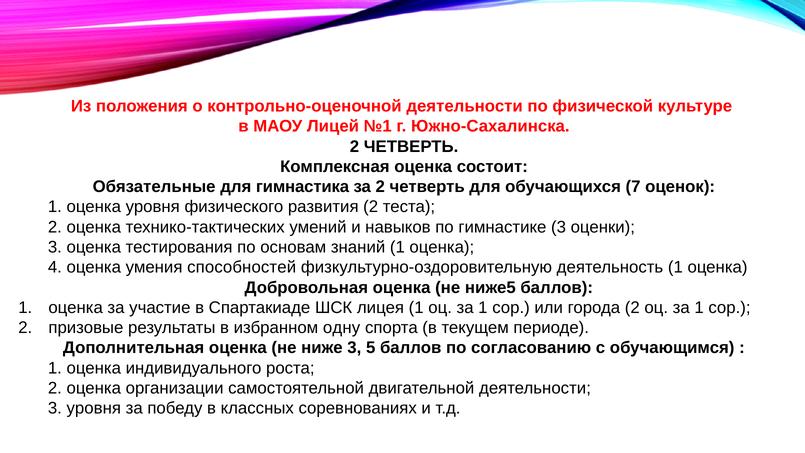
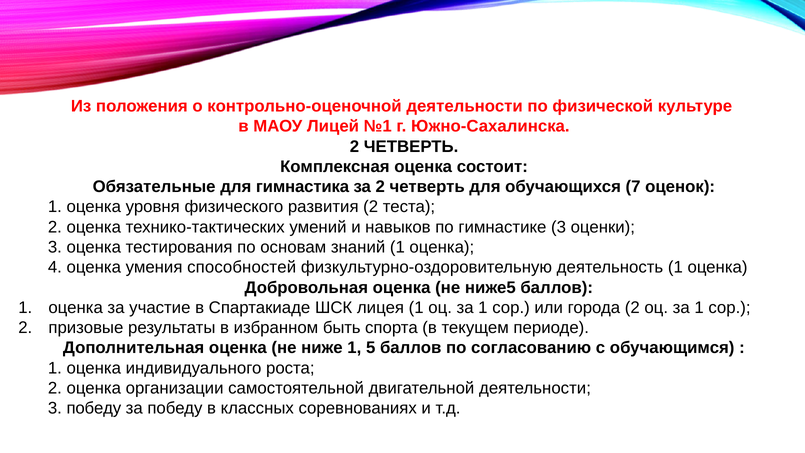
одну: одну -> быть
ниже 3: 3 -> 1
3 уровня: уровня -> победу
